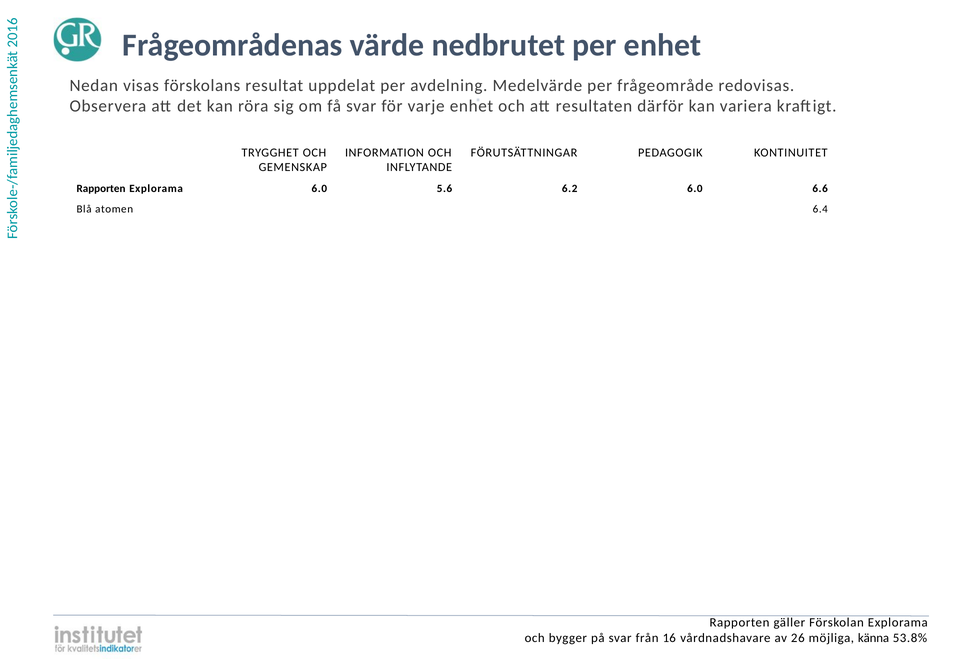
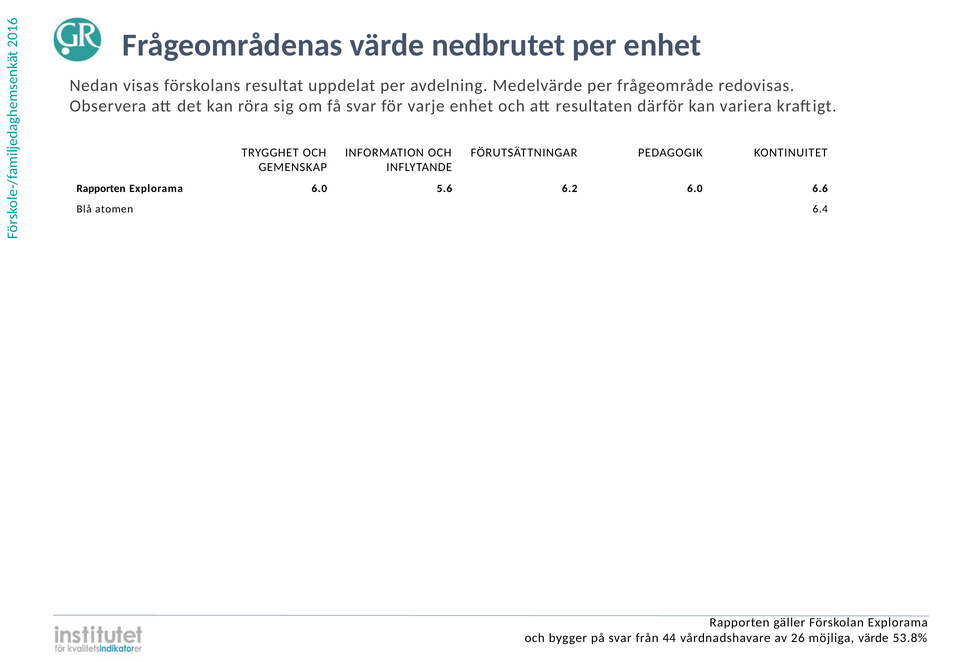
16: 16 -> 44
möjliga känna: känna -> värde
